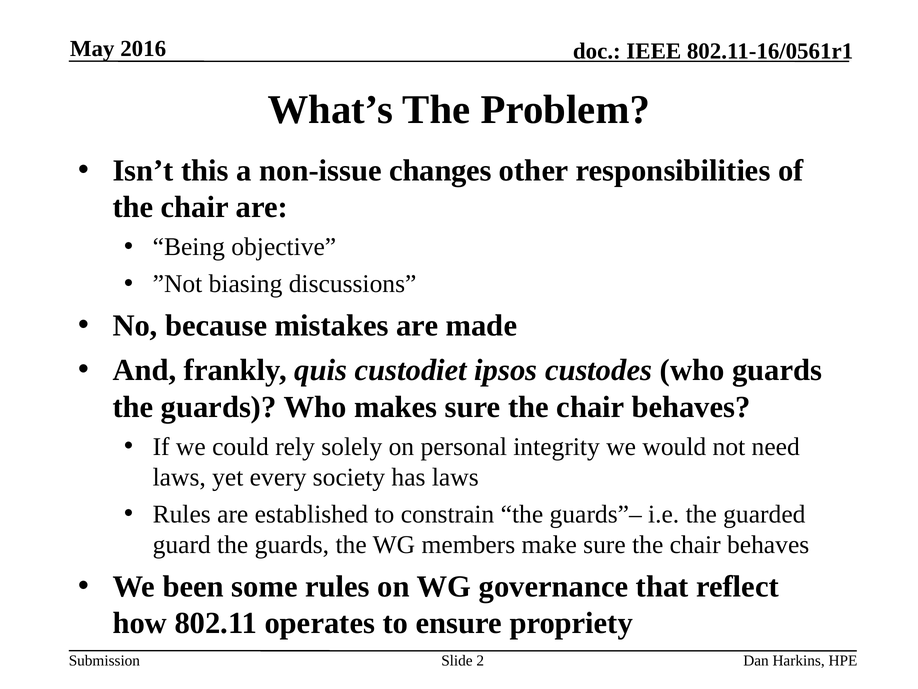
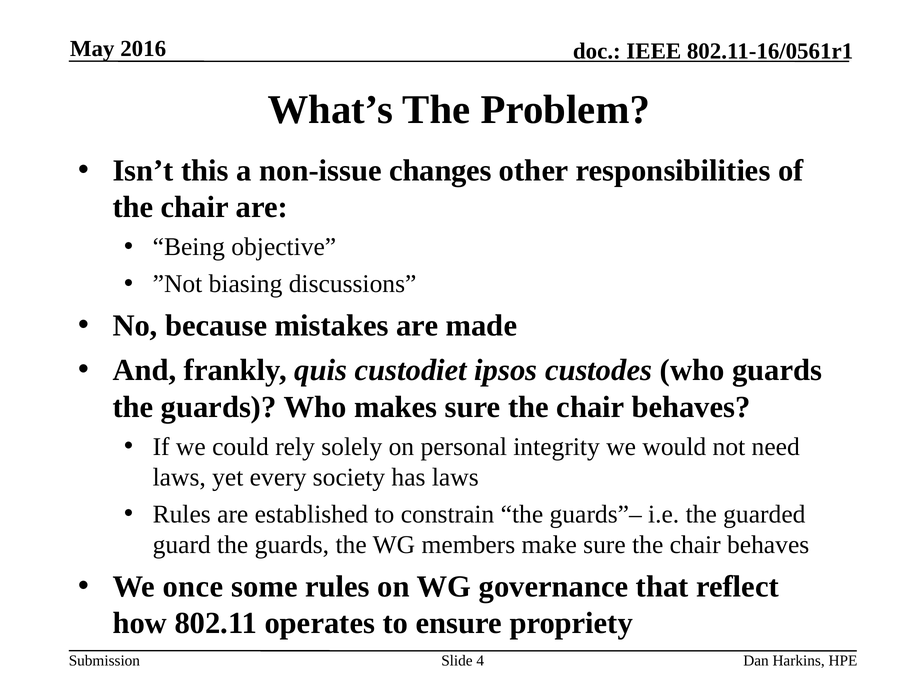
been: been -> once
2: 2 -> 4
